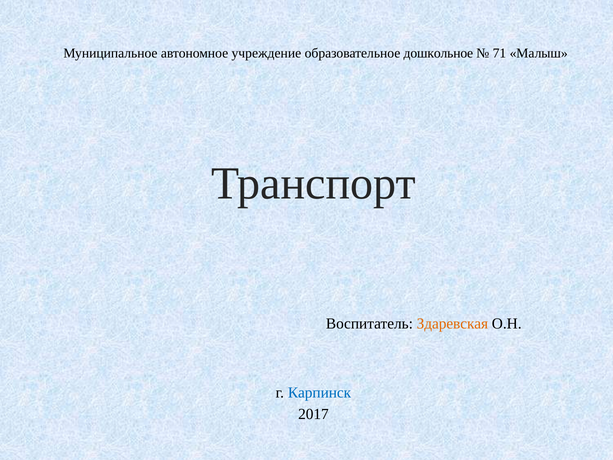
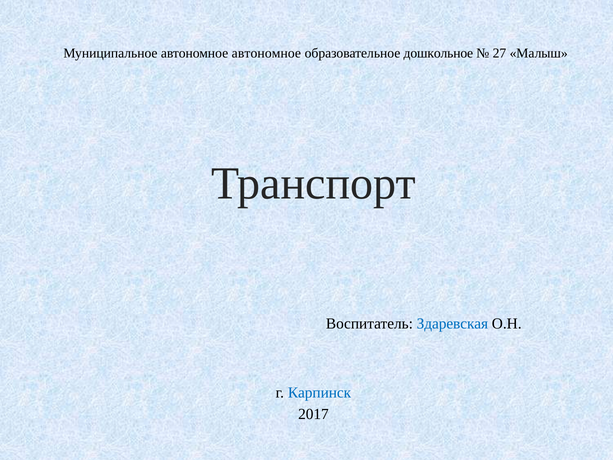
автономное учреждение: учреждение -> автономное
71: 71 -> 27
Здаревская colour: orange -> blue
